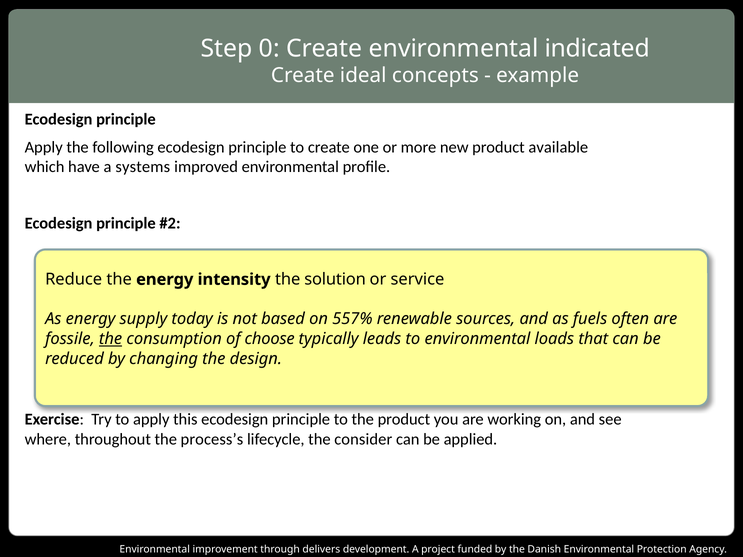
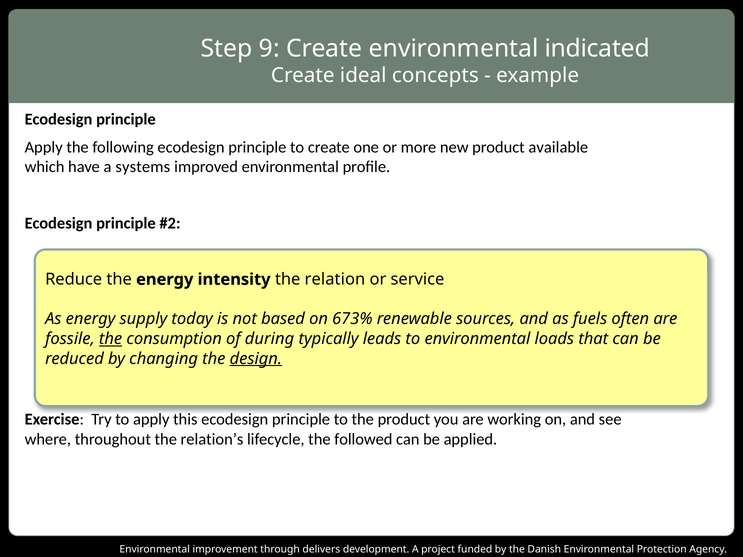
0: 0 -> 9
solution: solution -> relation
557%: 557% -> 673%
choose: choose -> during
design underline: none -> present
process’s: process’s -> relation’s
consider: consider -> followed
